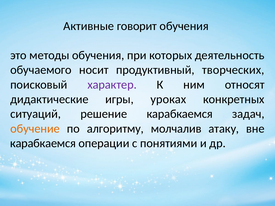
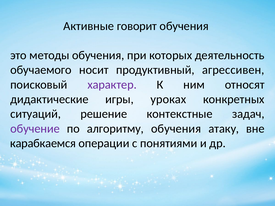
творческих: творческих -> агрессивен
решение карабкаемся: карабкаемся -> контекстные
обучение colour: orange -> purple
алгоритму молчалив: молчалив -> обучения
